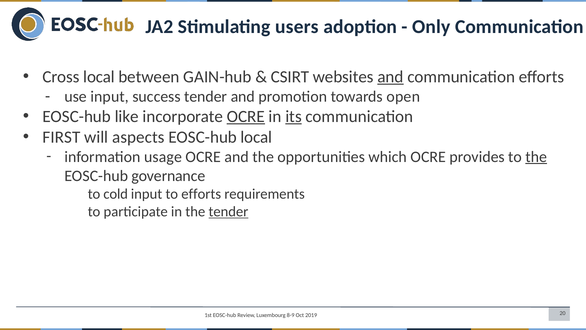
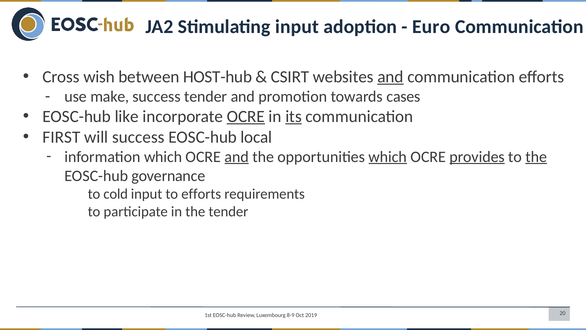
Stimulating users: users -> input
Only: Only -> Euro
Cross local: local -> wish
GAIN-hub: GAIN-hub -> HOST-hub
use input: input -> make
open: open -> cases
will aspects: aspects -> success
information usage: usage -> which
and at (237, 157) underline: none -> present
which at (388, 157) underline: none -> present
provides underline: none -> present
tender at (228, 211) underline: present -> none
